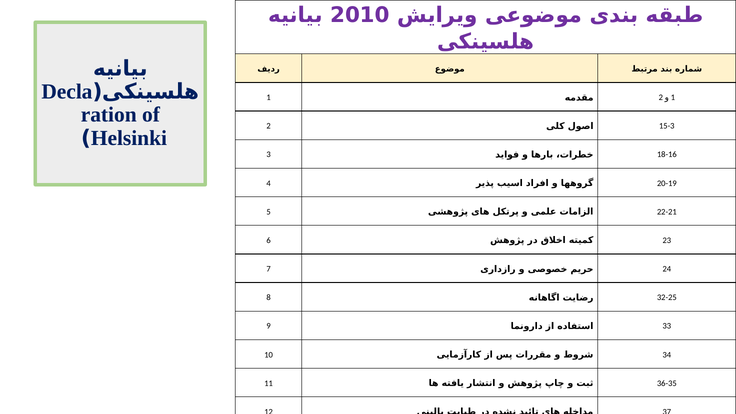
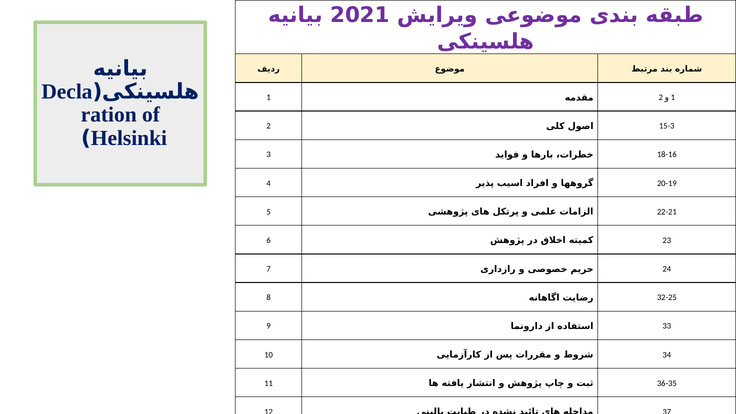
2010: 2010 -> 2021
